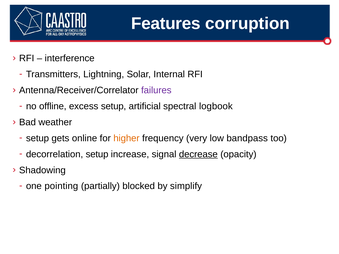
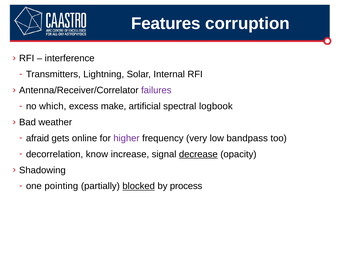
offline: offline -> which
excess setup: setup -> make
setup at (38, 138): setup -> afraid
higher colour: orange -> purple
decorrelation setup: setup -> know
blocked underline: none -> present
simplify: simplify -> process
